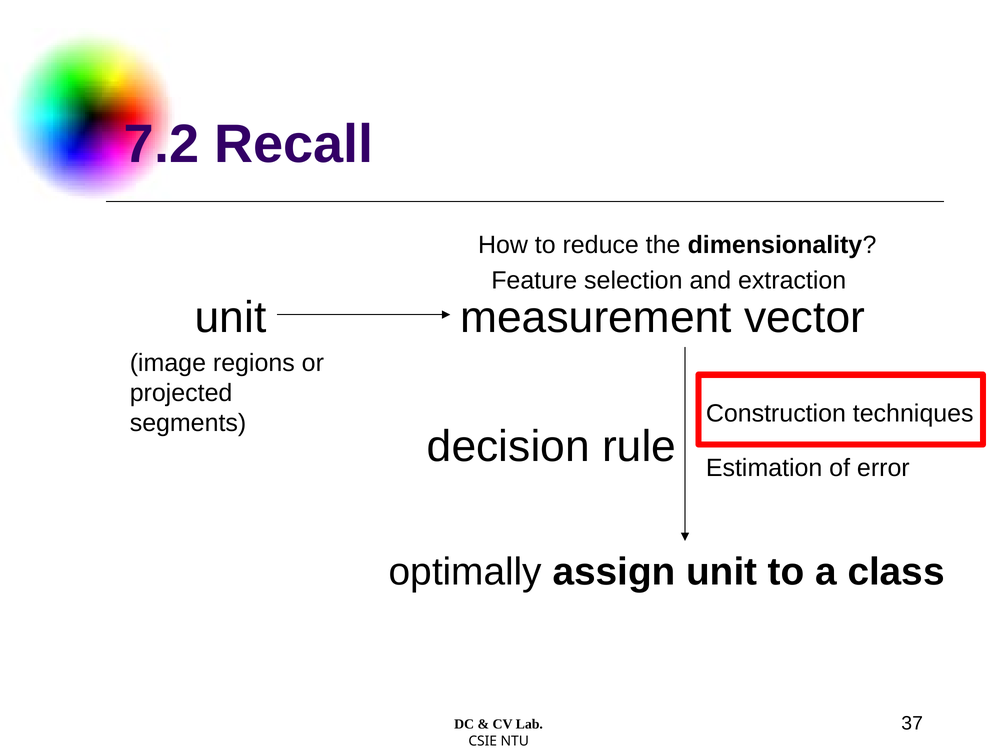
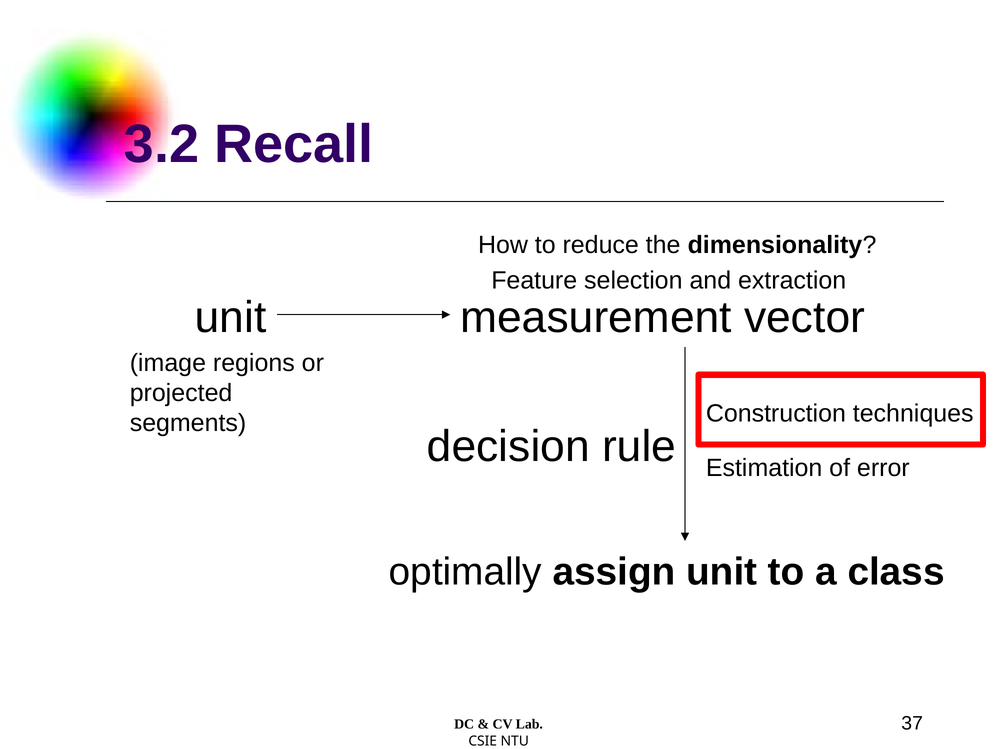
7.2: 7.2 -> 3.2
